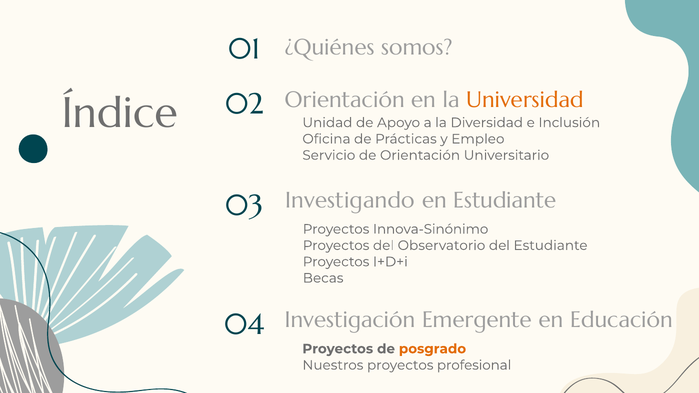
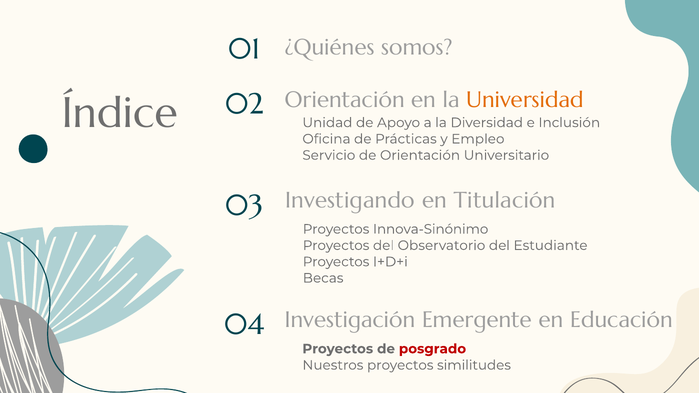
en Estudiante: Estudiante -> Titulación
posgrado colour: orange -> red
profesional: profesional -> similitudes
